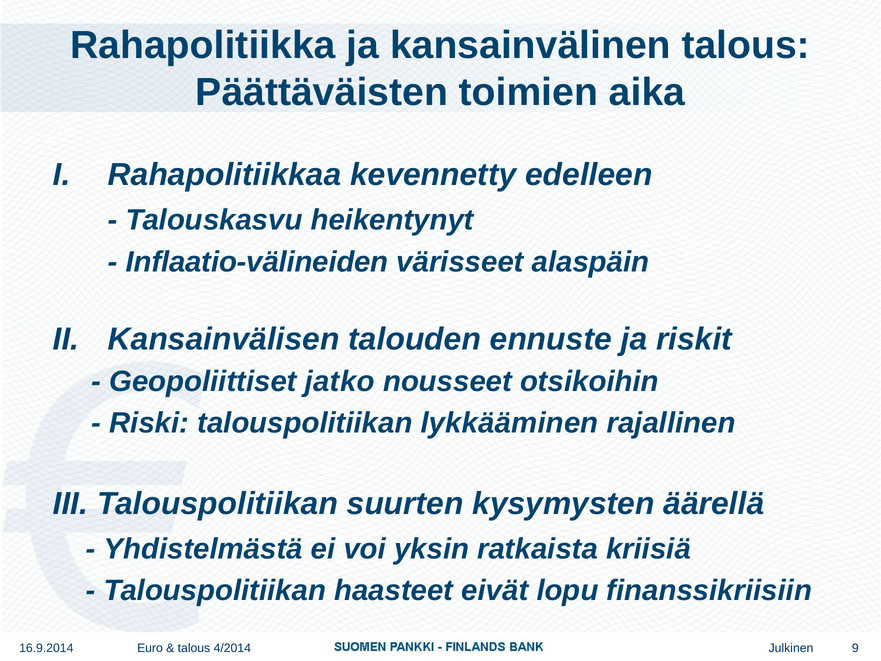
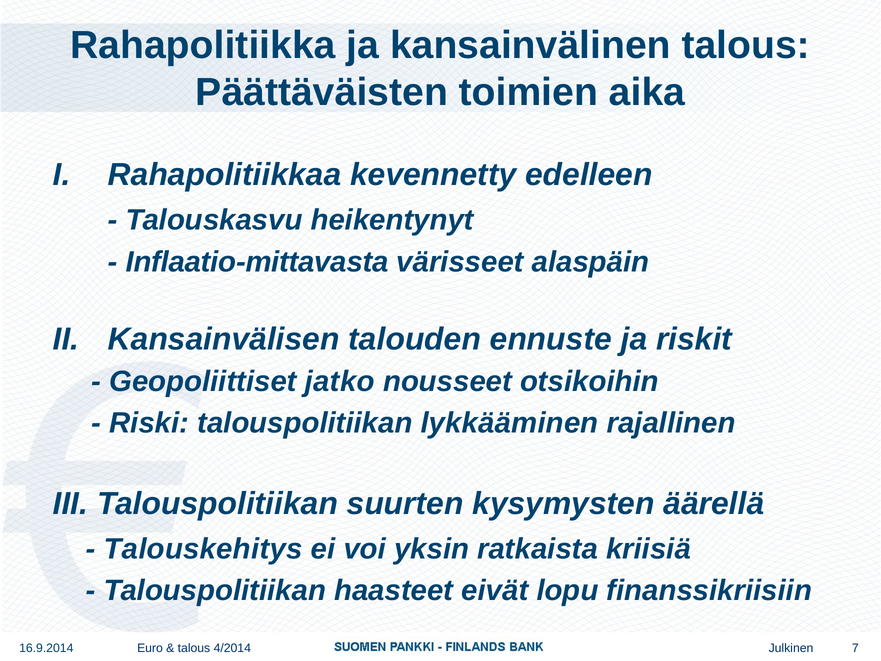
Inflaatio-välineiden: Inflaatio-välineiden -> Inflaatio-mittavasta
Yhdistelmästä: Yhdistelmästä -> Talouskehitys
9: 9 -> 7
